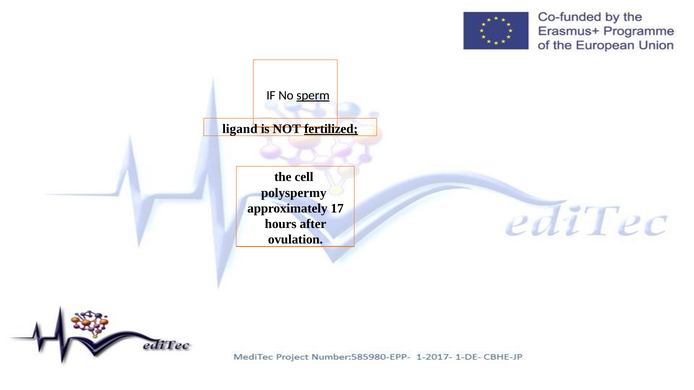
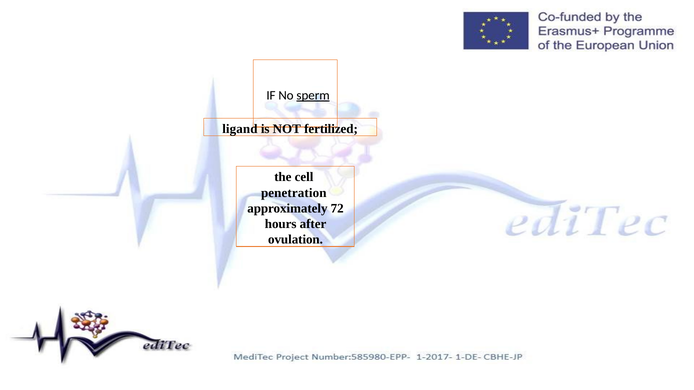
fertilized underline: present -> none
polyspermy: polyspermy -> penetration
17: 17 -> 72
